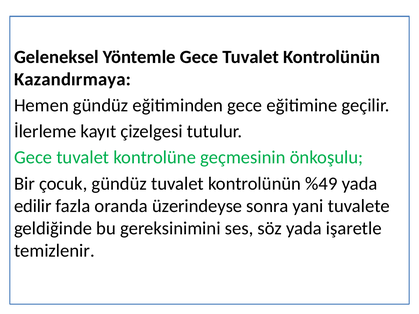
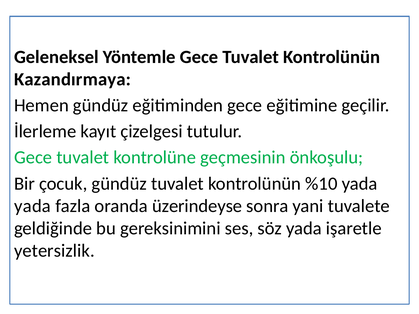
%49: %49 -> %10
edilir at (33, 206): edilir -> yada
temizlenir: temizlenir -> yetersizlik
